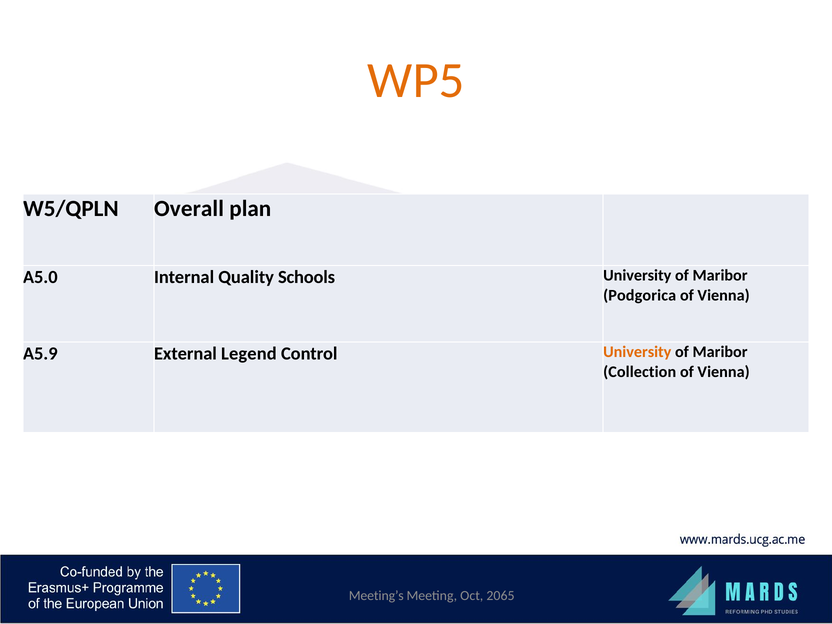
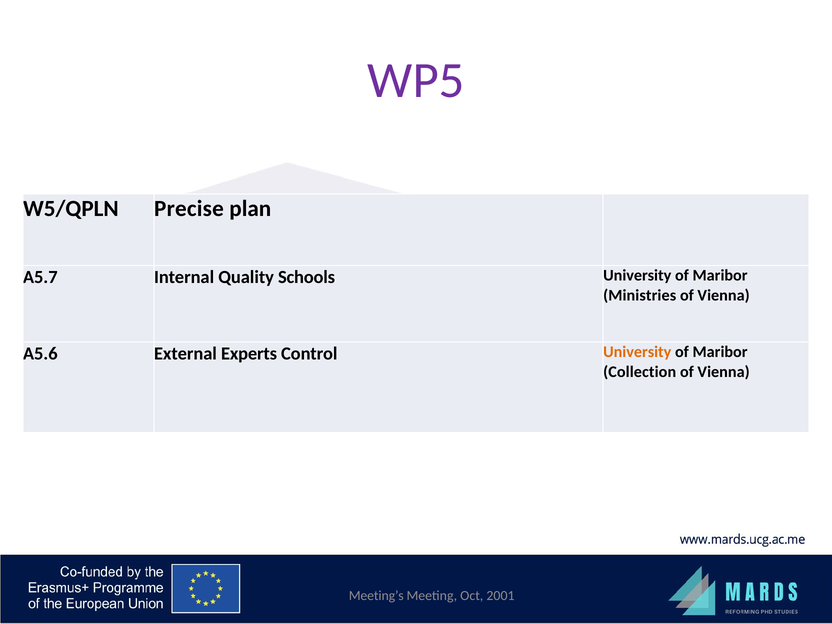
WP5 colour: orange -> purple
Overall: Overall -> Precise
A5.0: A5.0 -> A5.7
Podgorica: Podgorica -> Ministries
A5.9: A5.9 -> A5.6
Legend: Legend -> Experts
2065: 2065 -> 2001
